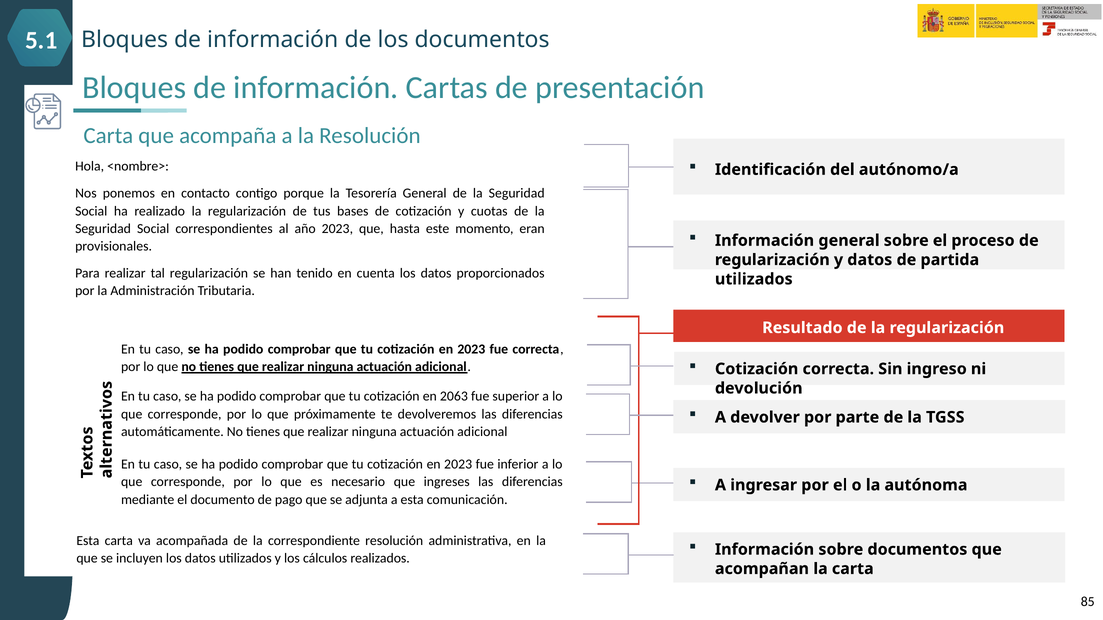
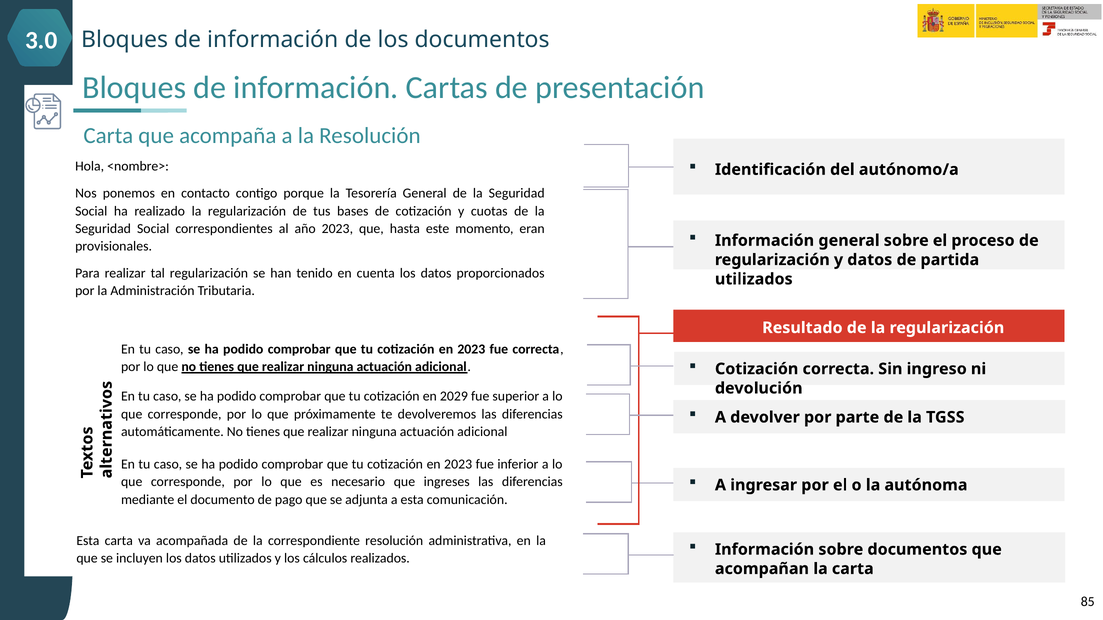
5.1: 5.1 -> 3.0
2063: 2063 -> 2029
